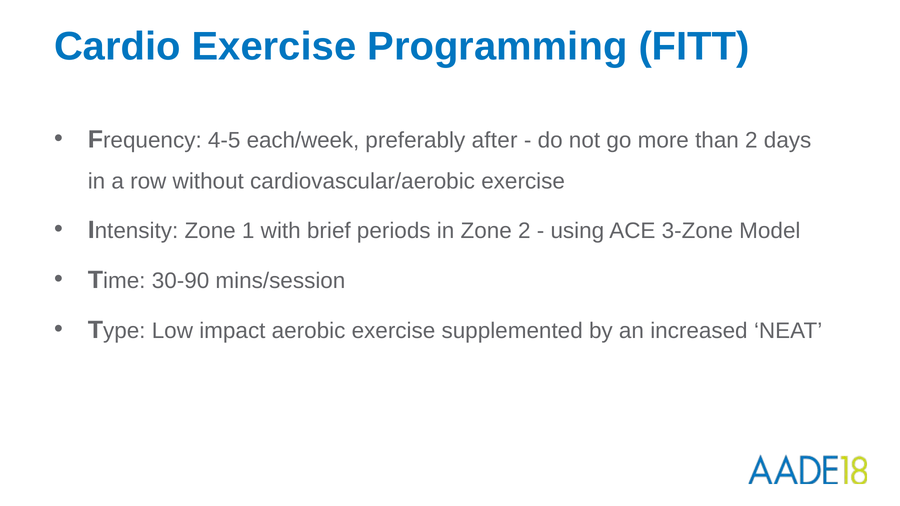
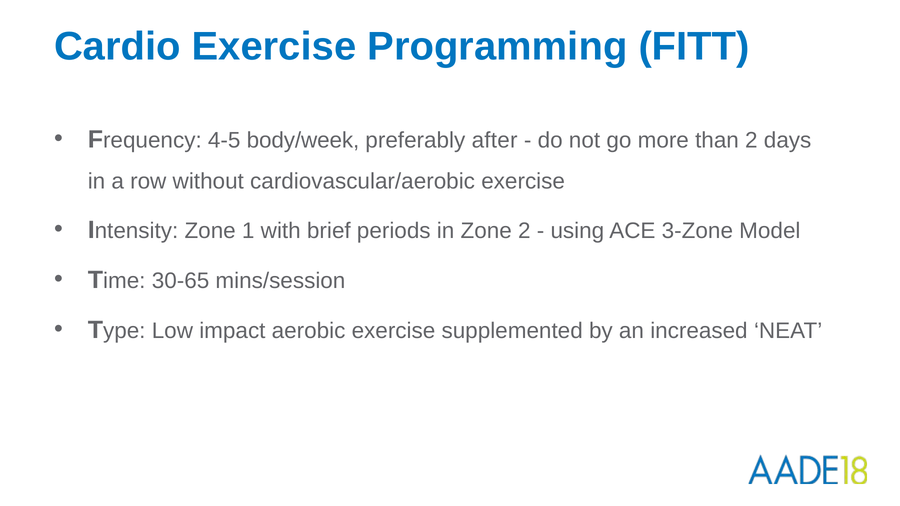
each/week: each/week -> body/week
30-90: 30-90 -> 30-65
